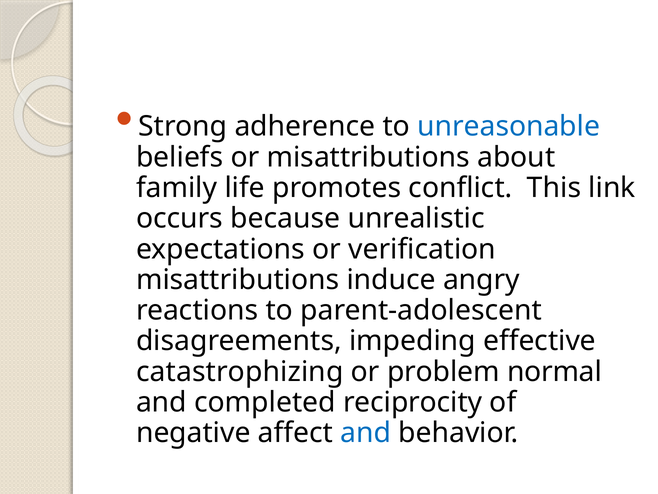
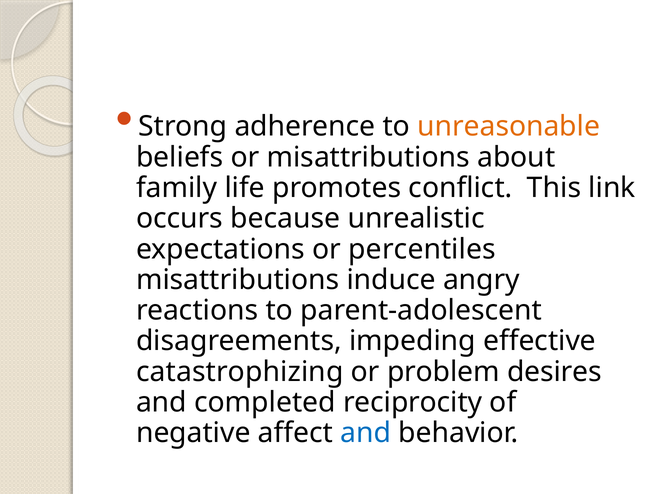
unreasonable colour: blue -> orange
verification: verification -> percentiles
normal: normal -> desires
